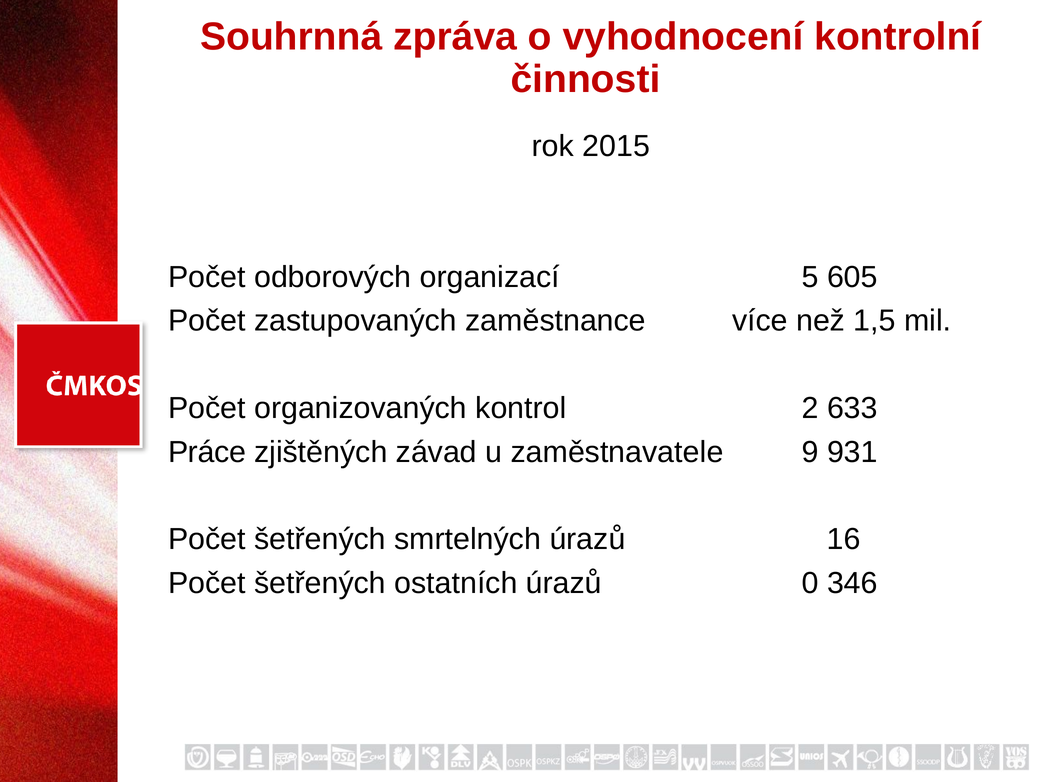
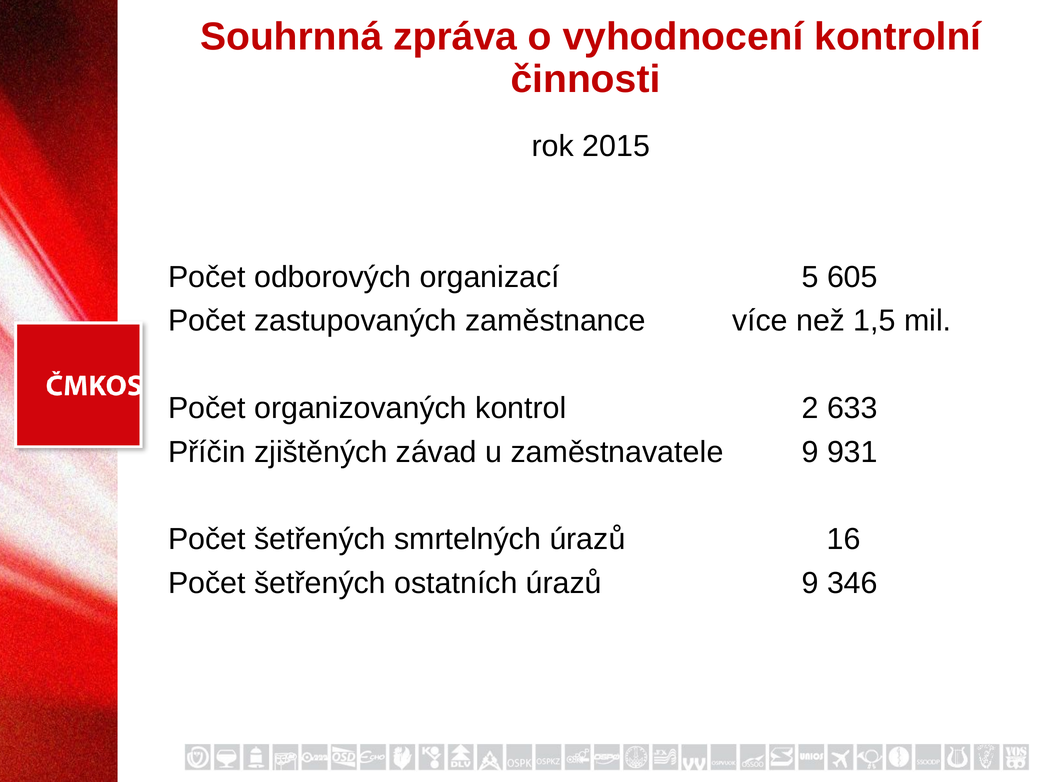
Práce: Práce -> Příčin
úrazů 0: 0 -> 9
